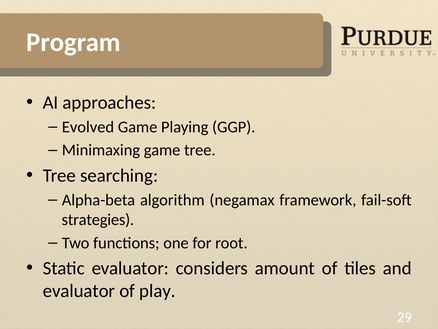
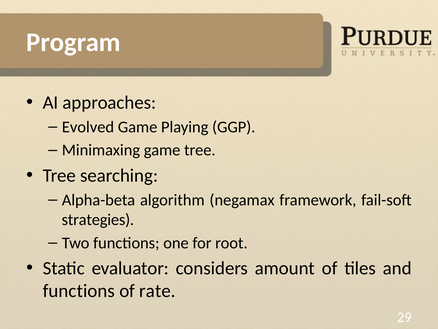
evaluator at (79, 290): evaluator -> functions
play: play -> rate
